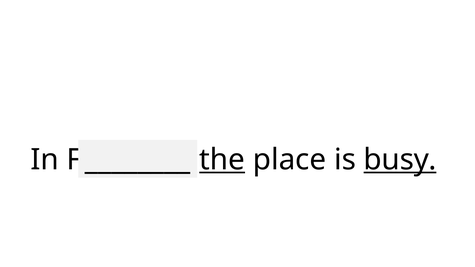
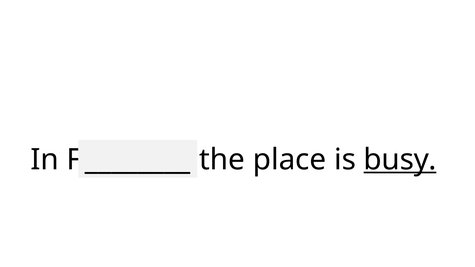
the underline: present -> none
